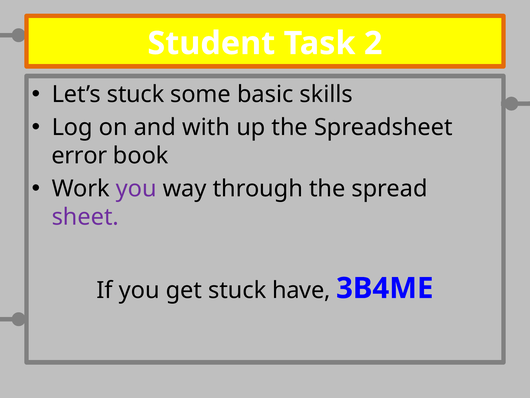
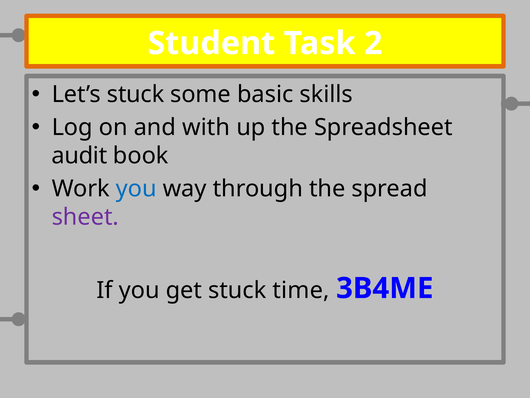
error: error -> audit
you at (136, 189) colour: purple -> blue
have: have -> time
